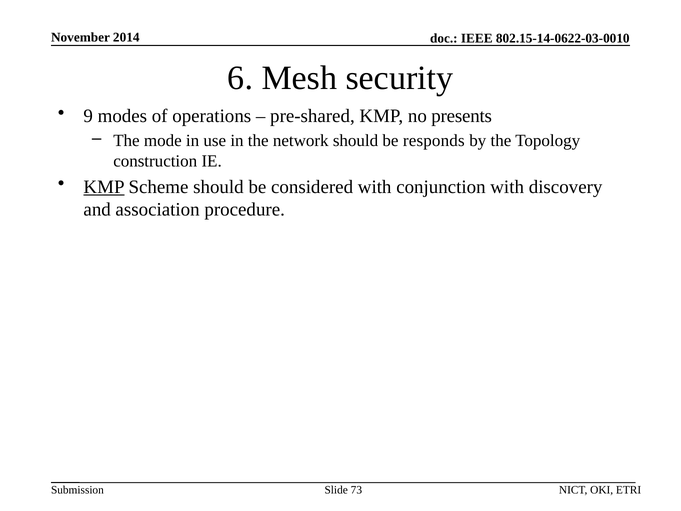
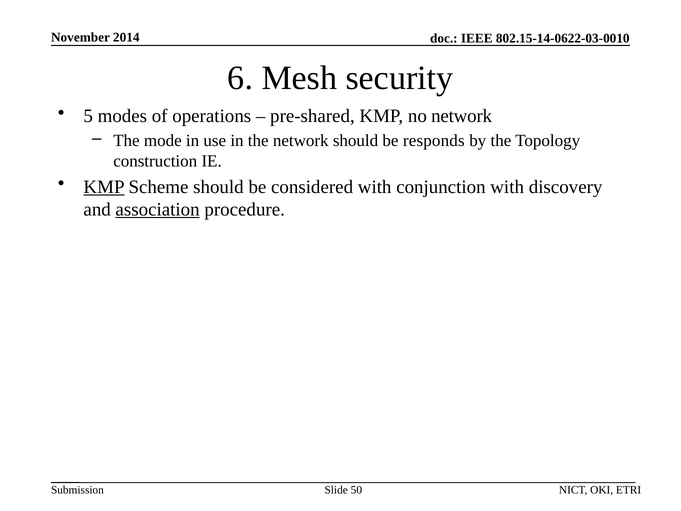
9: 9 -> 5
no presents: presents -> network
association underline: none -> present
73: 73 -> 50
